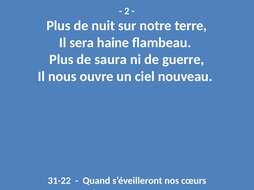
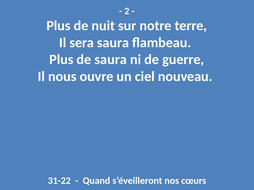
sera haine: haine -> saura
